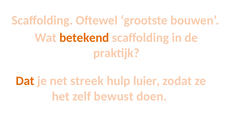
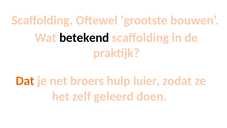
betekend colour: orange -> black
streek: streek -> broers
bewust: bewust -> geleerd
